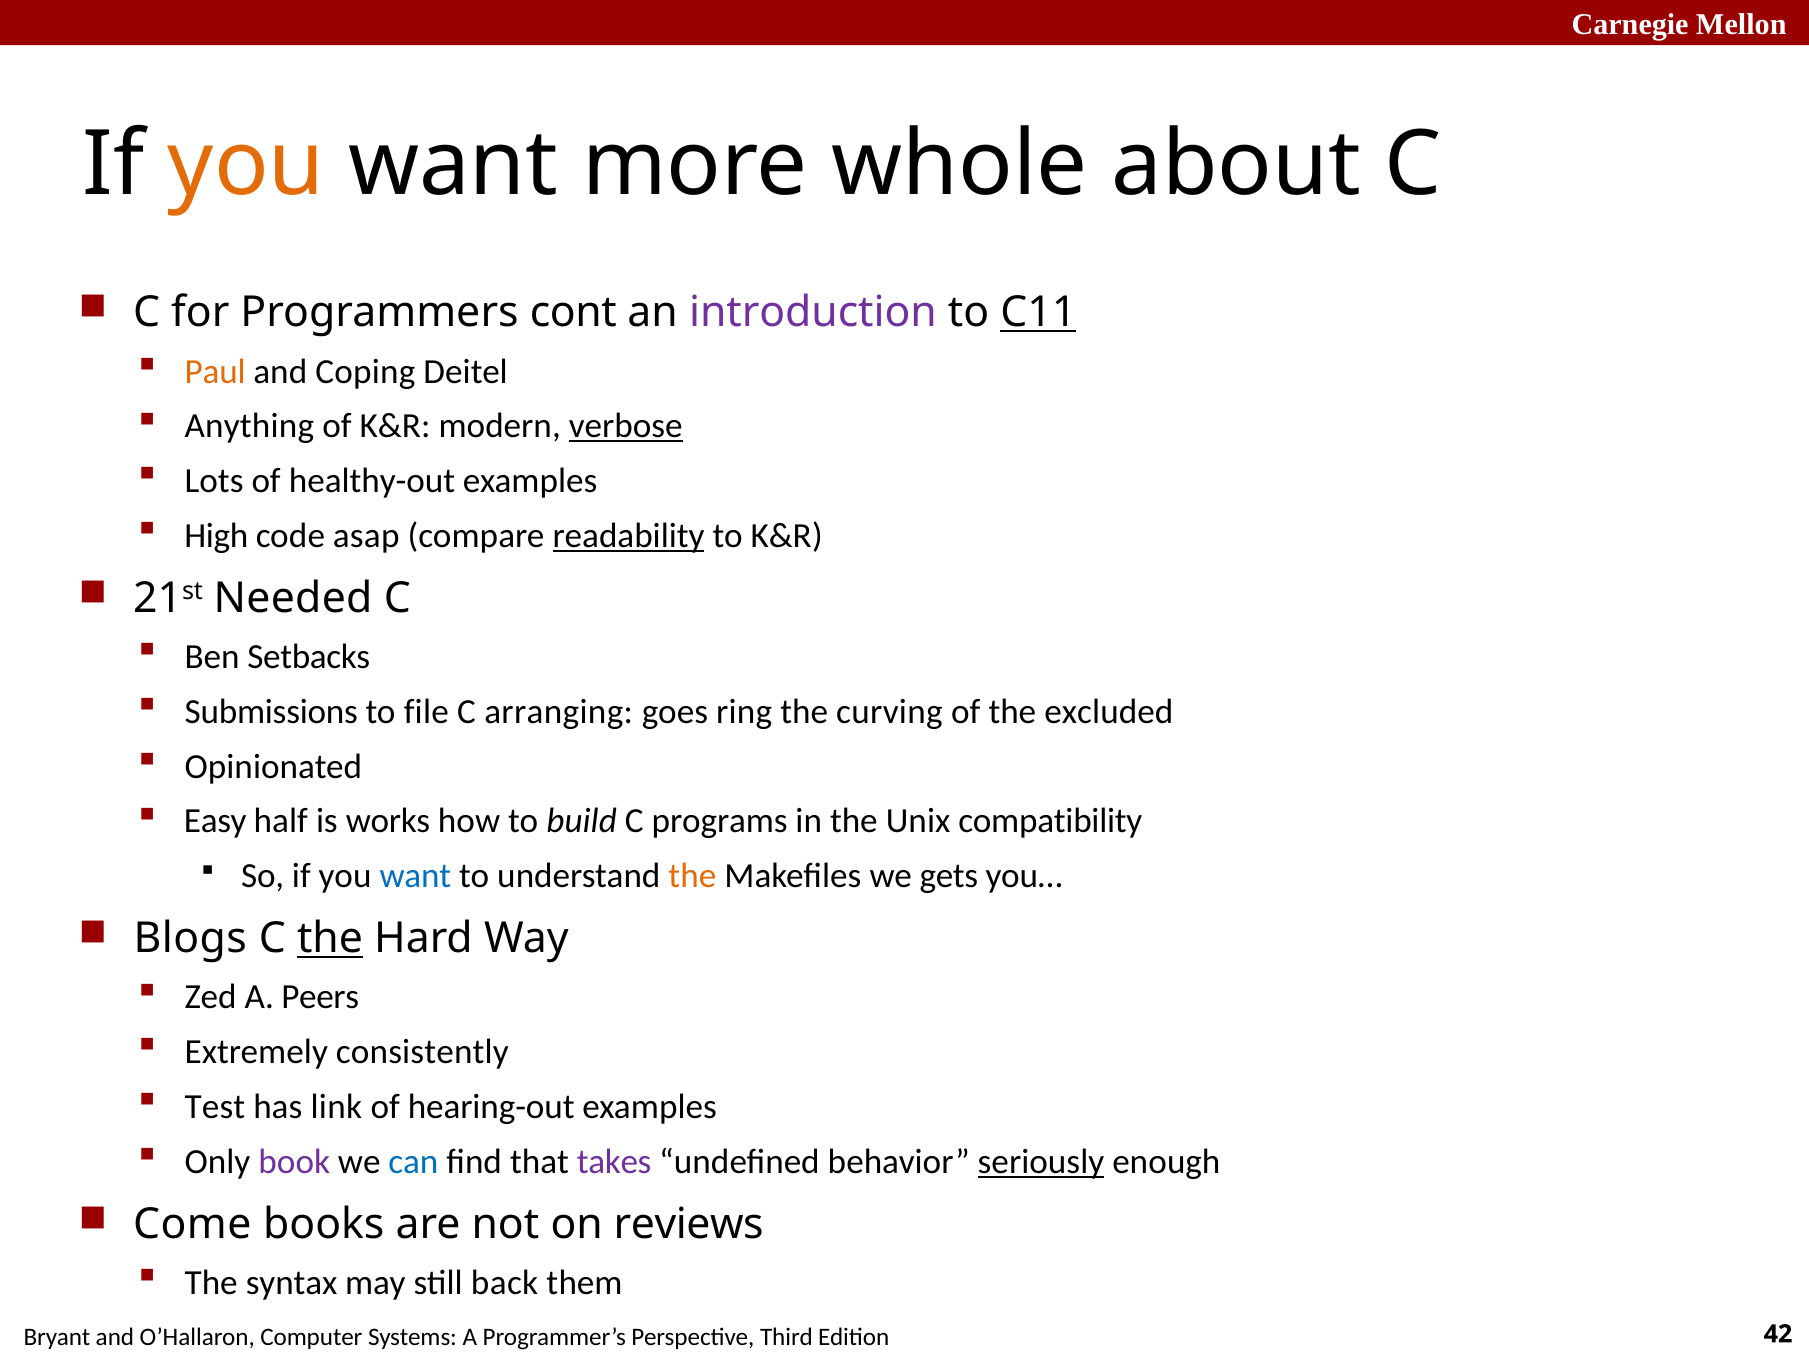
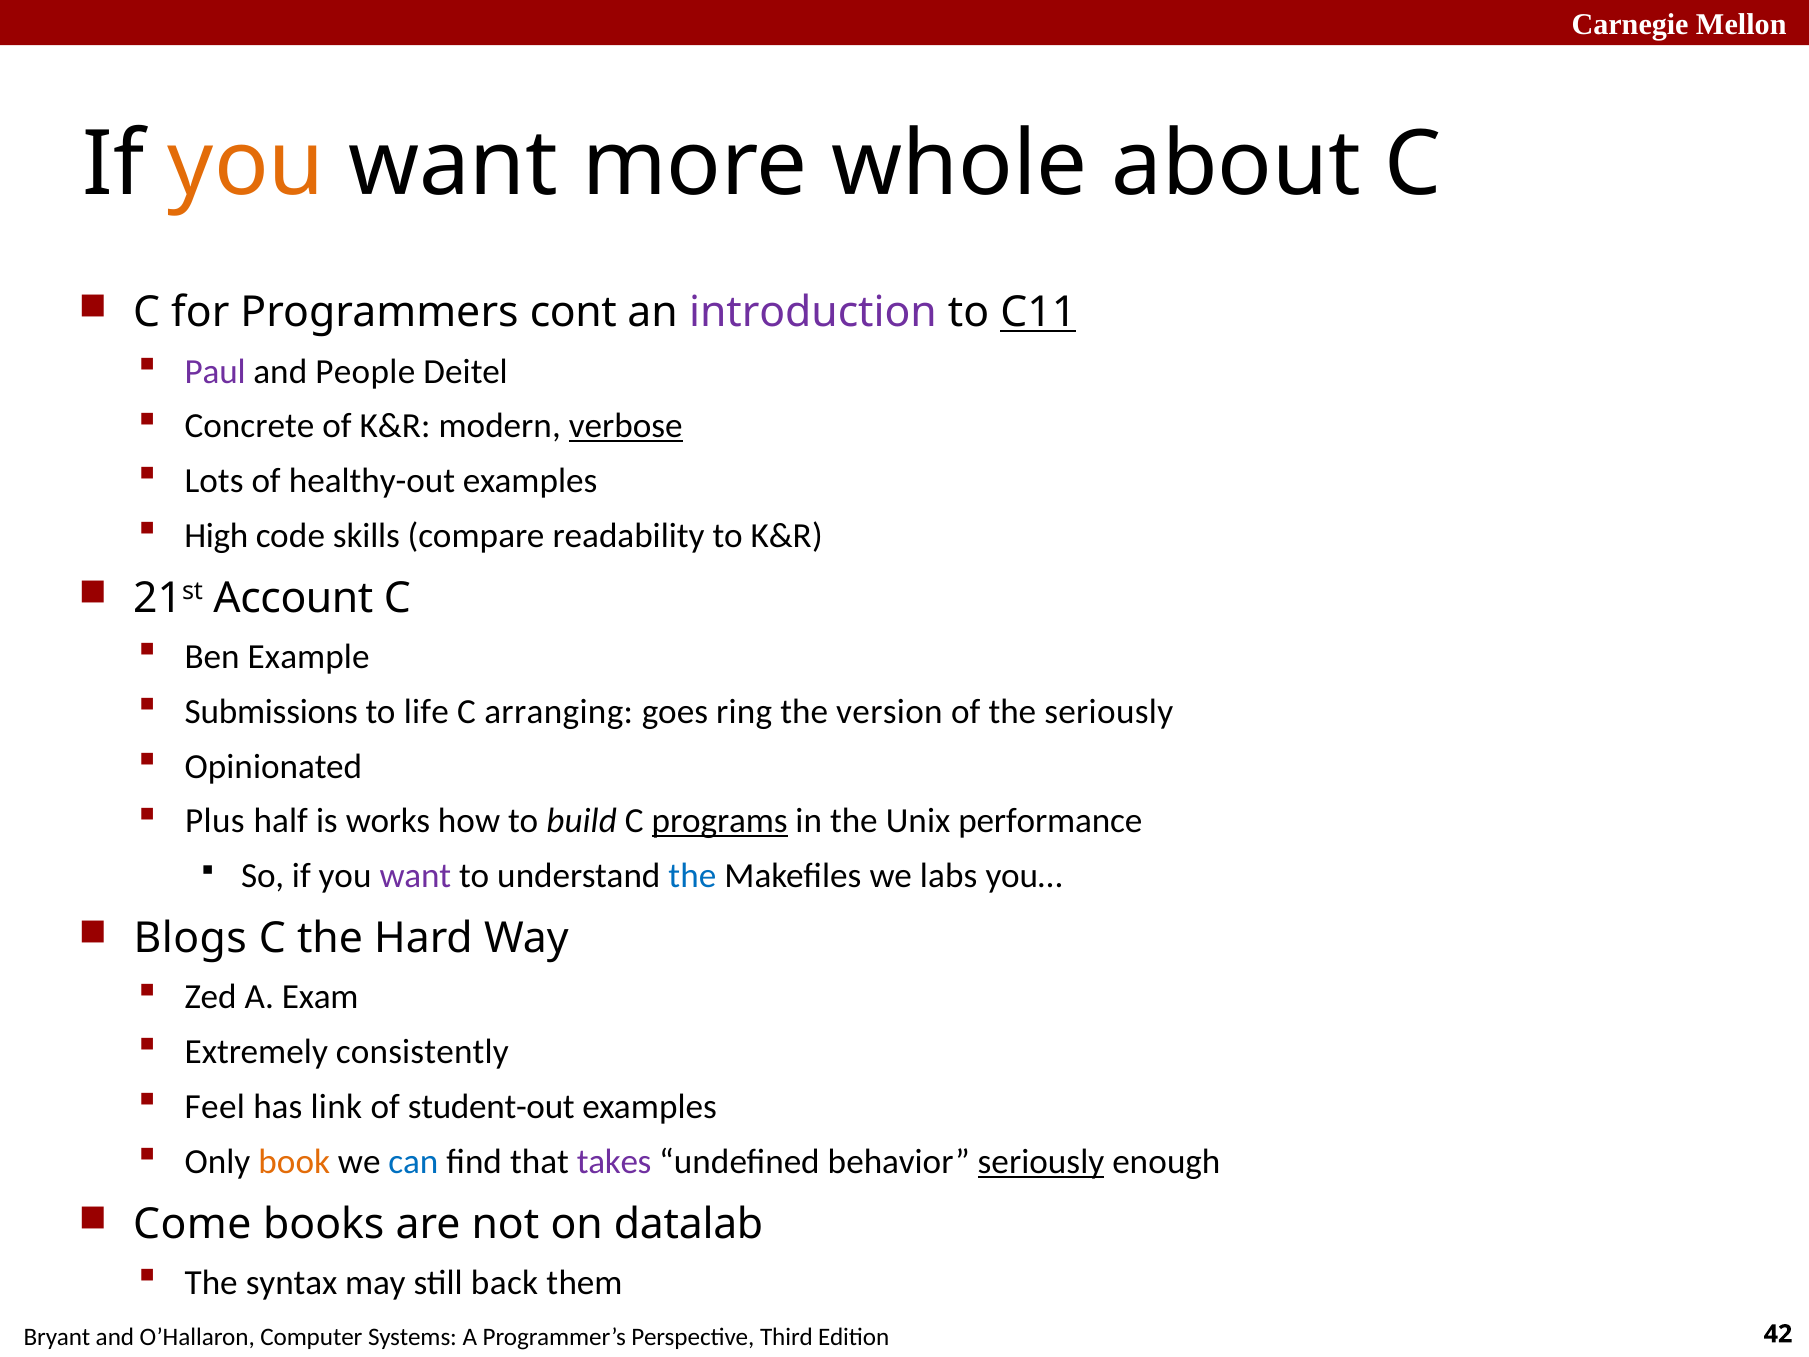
Paul colour: orange -> purple
Coping: Coping -> People
Anything: Anything -> Concrete
asap: asap -> skills
readability underline: present -> none
Needed: Needed -> Account
Setbacks: Setbacks -> Example
file: file -> life
curving: curving -> version
the excluded: excluded -> seriously
Easy: Easy -> Plus
programs underline: none -> present
compatibility: compatibility -> performance
want at (415, 876) colour: blue -> purple
the at (692, 876) colour: orange -> blue
gets: gets -> labs
the at (330, 938) underline: present -> none
Peers: Peers -> Exam
Test: Test -> Feel
hearing-out: hearing-out -> student-out
book colour: purple -> orange
reviews: reviews -> datalab
